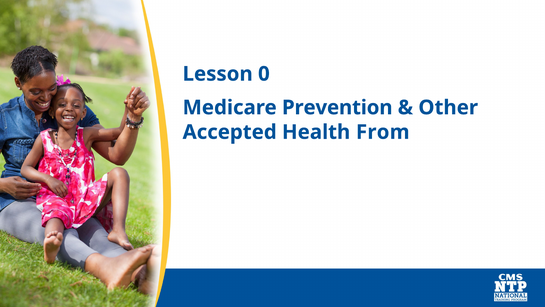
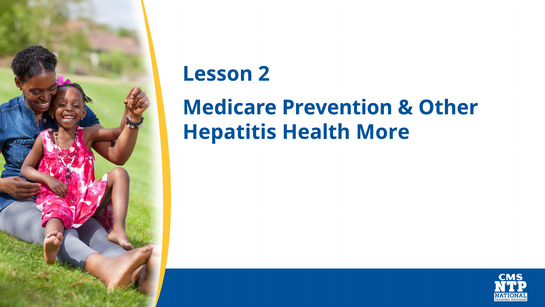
0: 0 -> 2
Accepted: Accepted -> Hepatitis
From: From -> More
